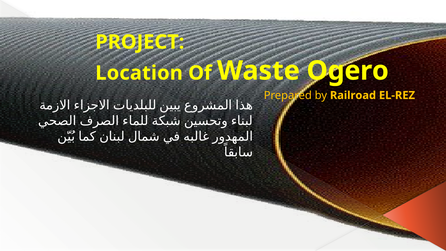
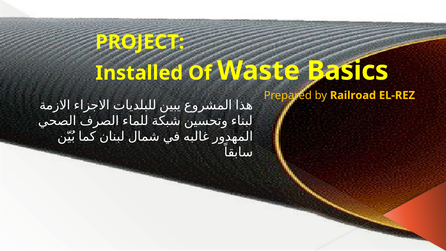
Location: Location -> Installed
Ogero: Ogero -> Basics
